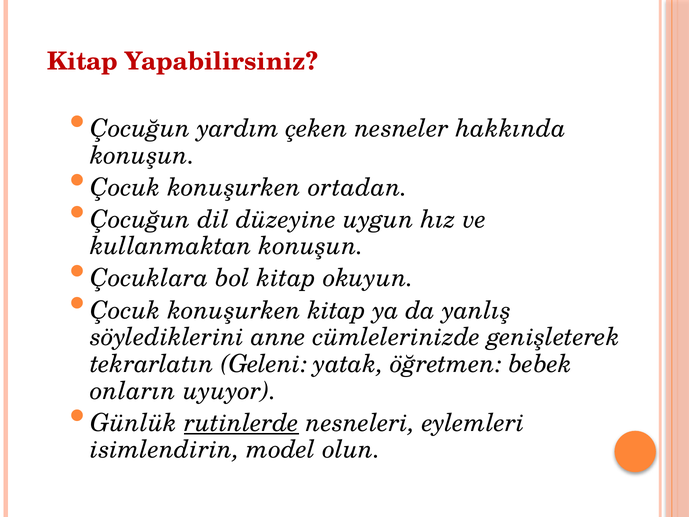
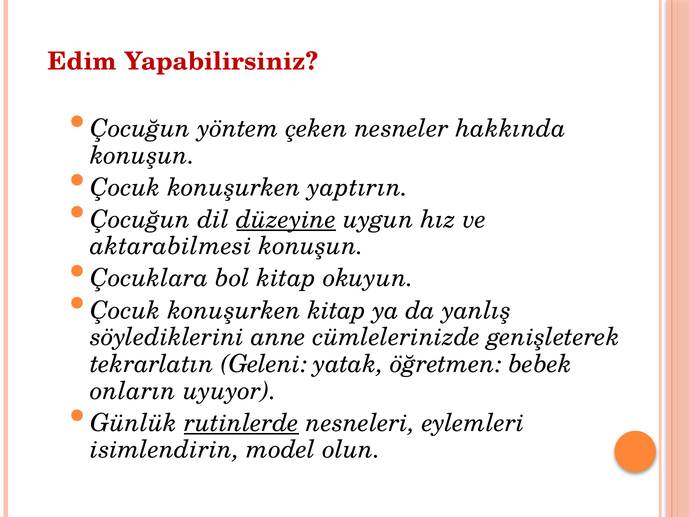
Kitap at (83, 61): Kitap -> Edim
yardım: yardım -> yöntem
ortadan: ortadan -> yaptırın
düzeyine underline: none -> present
kullanmaktan: kullanmaktan -> aktarabilmesi
